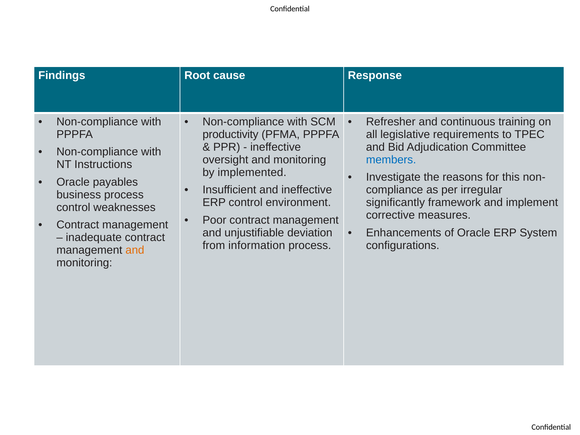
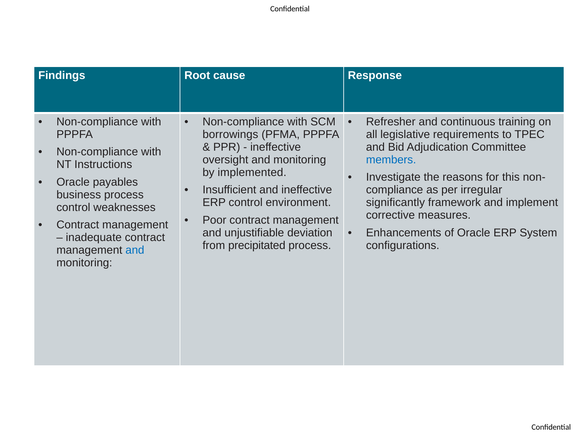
productivity: productivity -> borrowings
information: information -> precipitated
and at (135, 250) colour: orange -> blue
